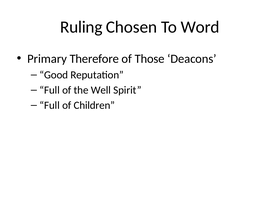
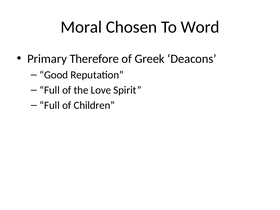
Ruling: Ruling -> Moral
Those: Those -> Greek
Well: Well -> Love
